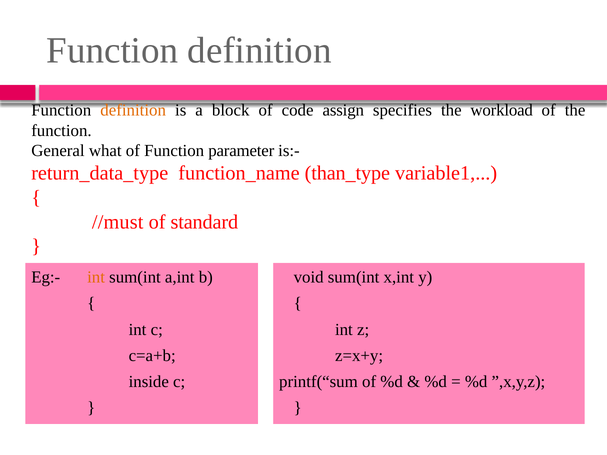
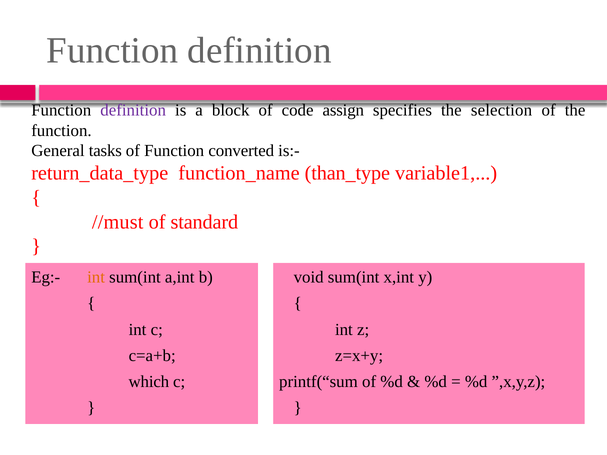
definition at (133, 110) colour: orange -> purple
workload: workload -> selection
what: what -> tasks
parameter: parameter -> converted
inside: inside -> which
